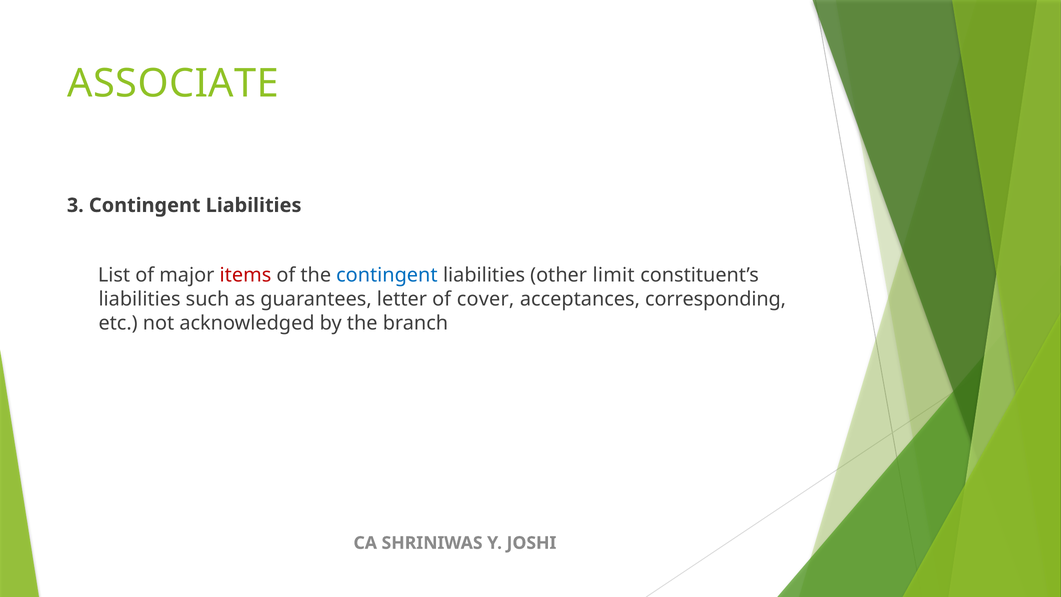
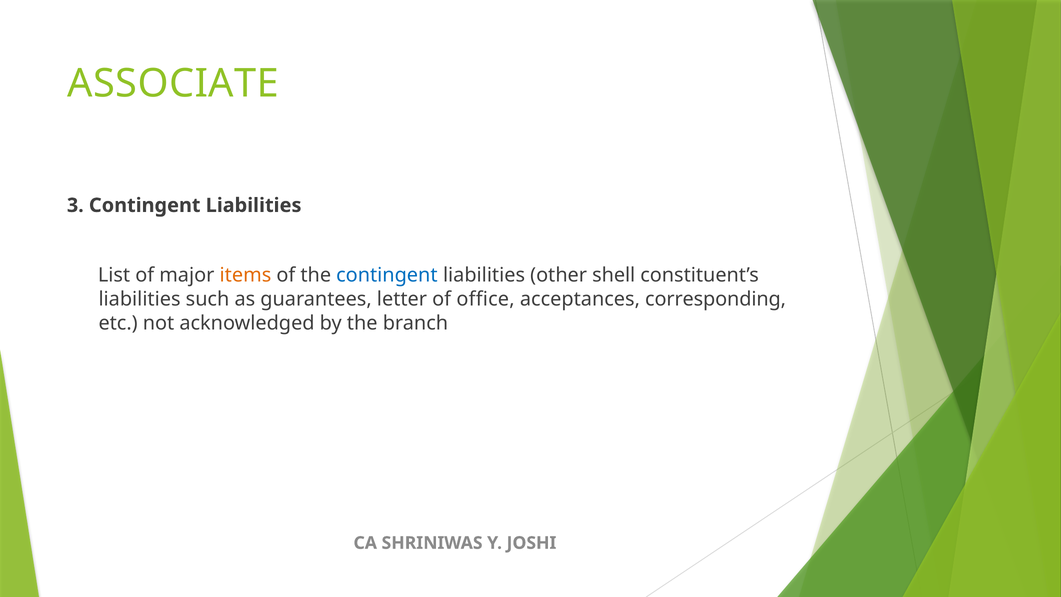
items colour: red -> orange
limit: limit -> shell
cover: cover -> office
